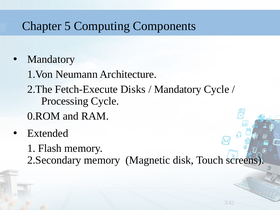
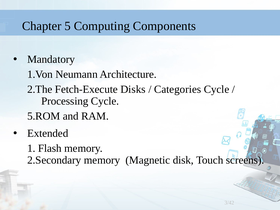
Mandatory at (178, 89): Mandatory -> Categories
0.ROM: 0.ROM -> 5.ROM
